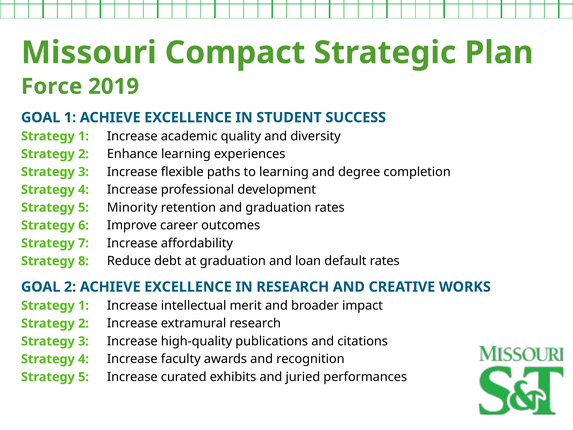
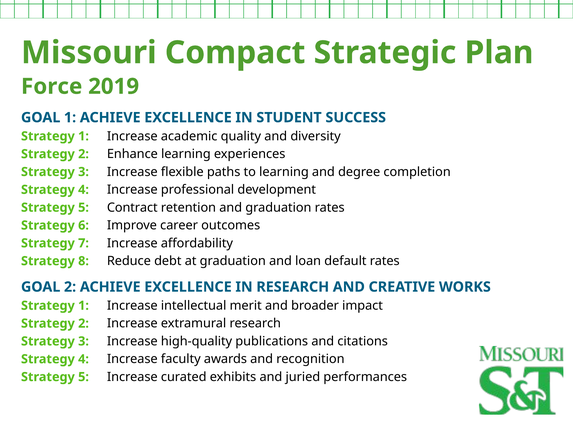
Minority: Minority -> Contract
